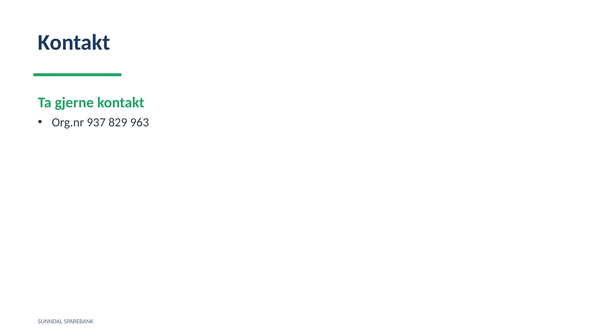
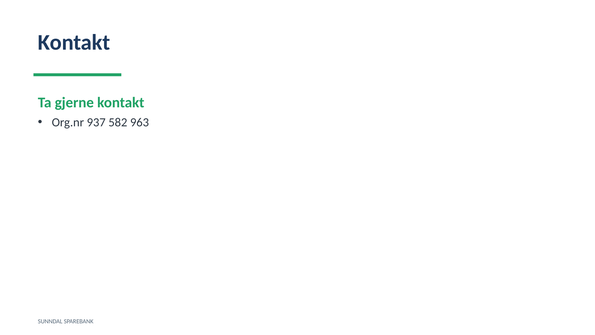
829: 829 -> 582
